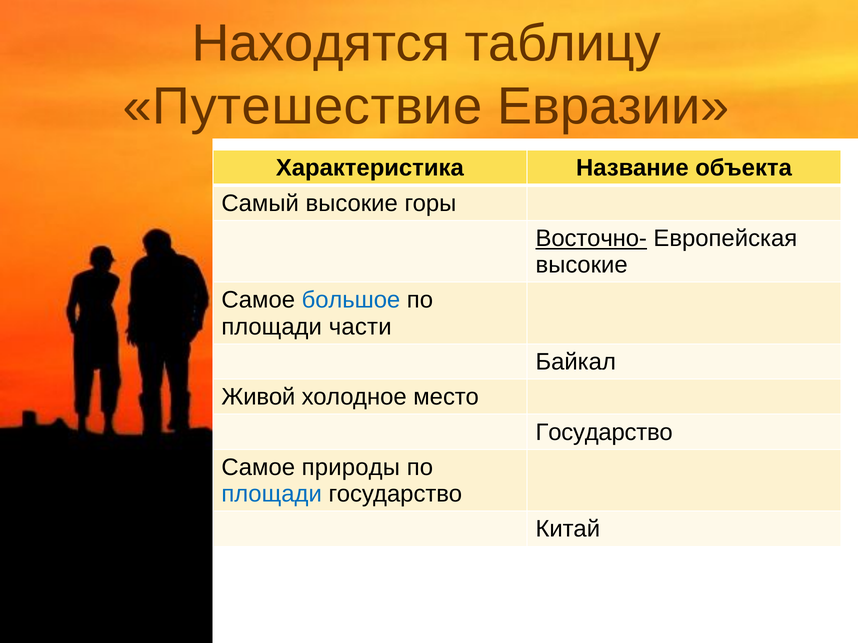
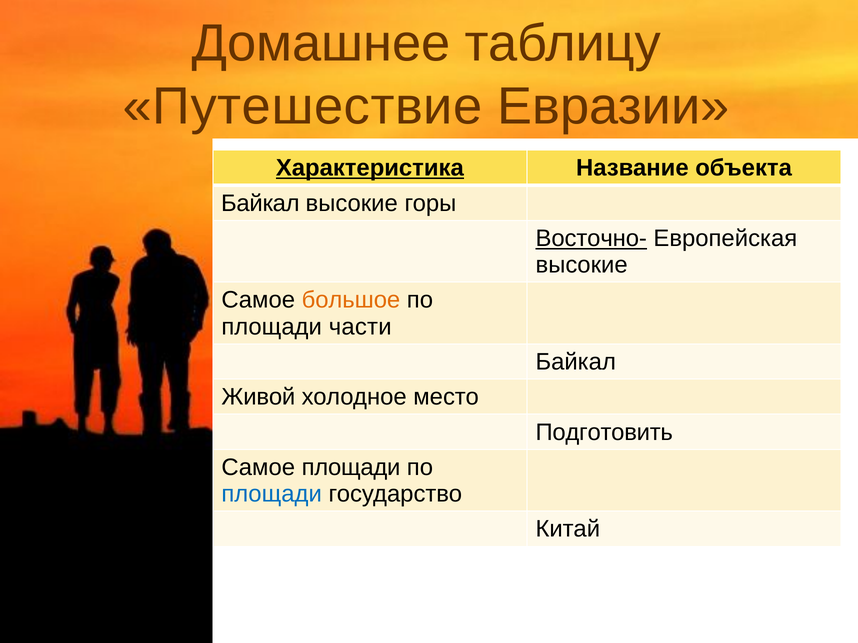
Находятся: Находятся -> Домашнее
Характеристика underline: none -> present
Самый at (260, 203): Самый -> Байкал
большое colour: blue -> orange
Государство at (604, 433): Государство -> Подготовить
Самое природы: природы -> площади
